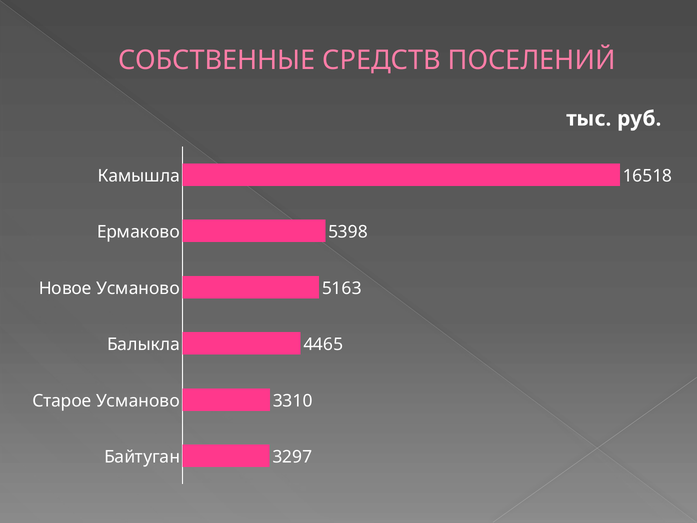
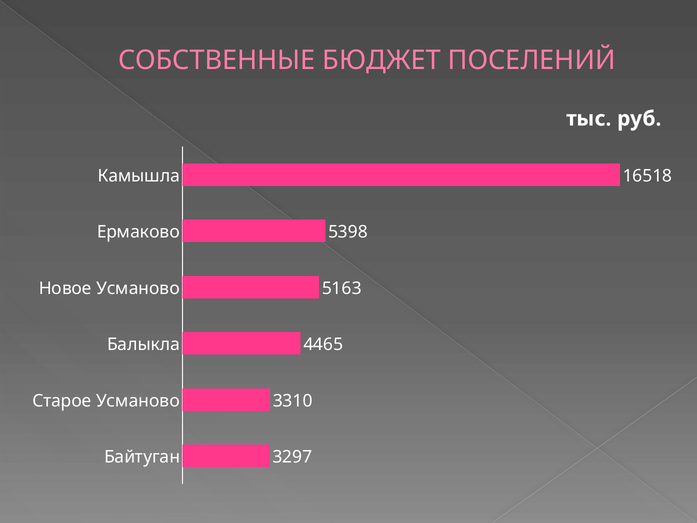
СРЕДСТВ: СРЕДСТВ -> БЮДЖЕТ
